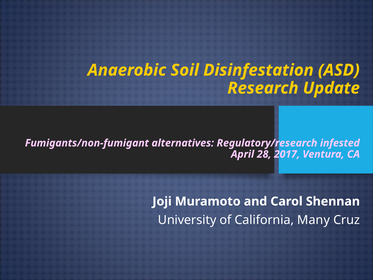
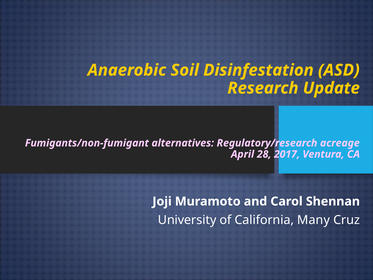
infested: infested -> acreage
